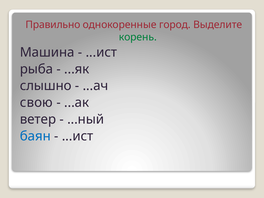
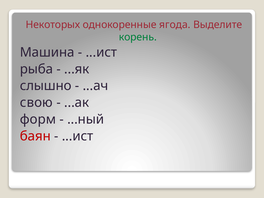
Правильно: Правильно -> Некоторых
город: город -> ягода
ветер: ветер -> форм
баян colour: blue -> red
